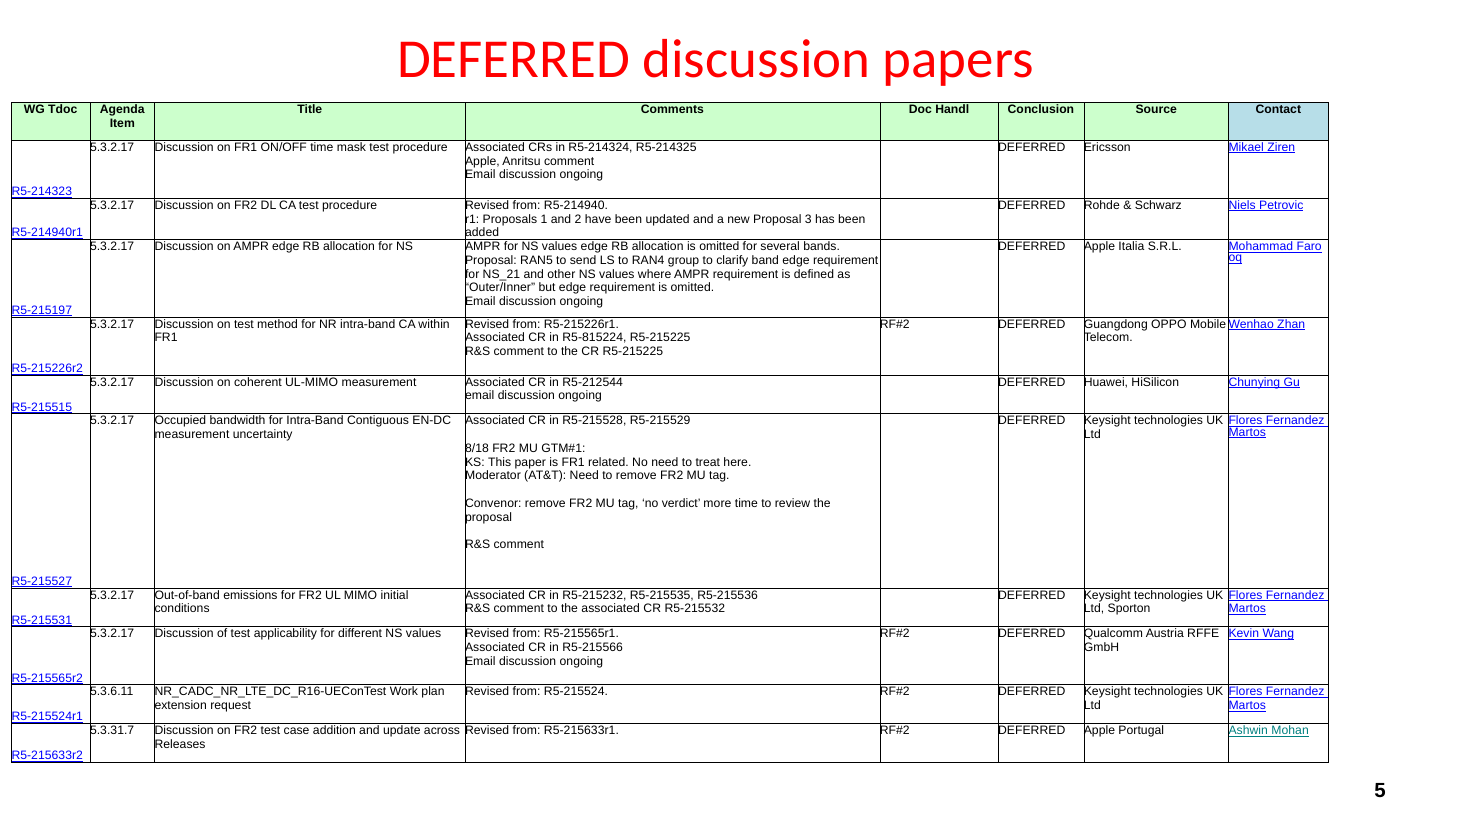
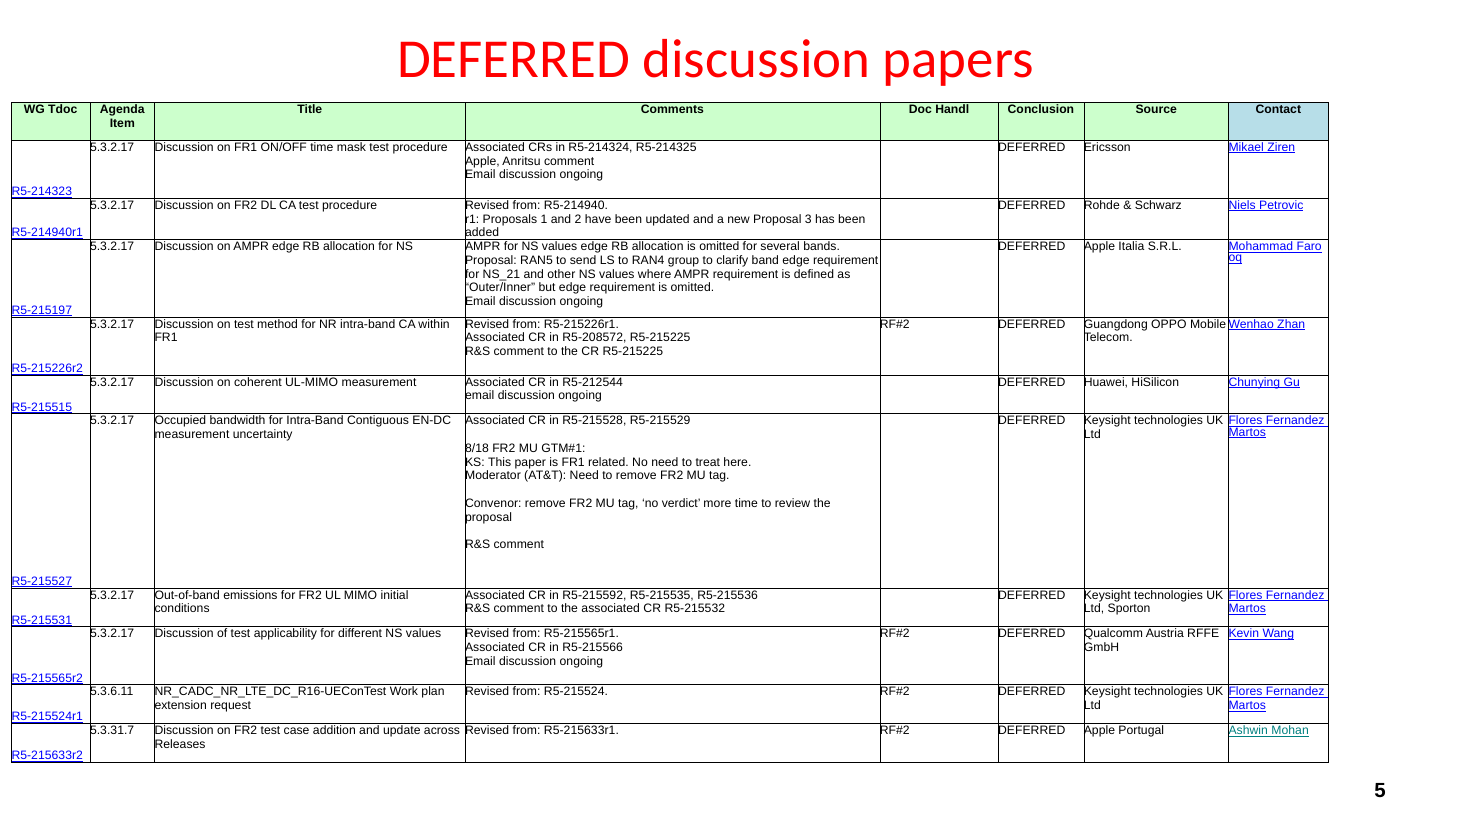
R5-815224: R5-815224 -> R5-208572
R5-215232: R5-215232 -> R5-215592
